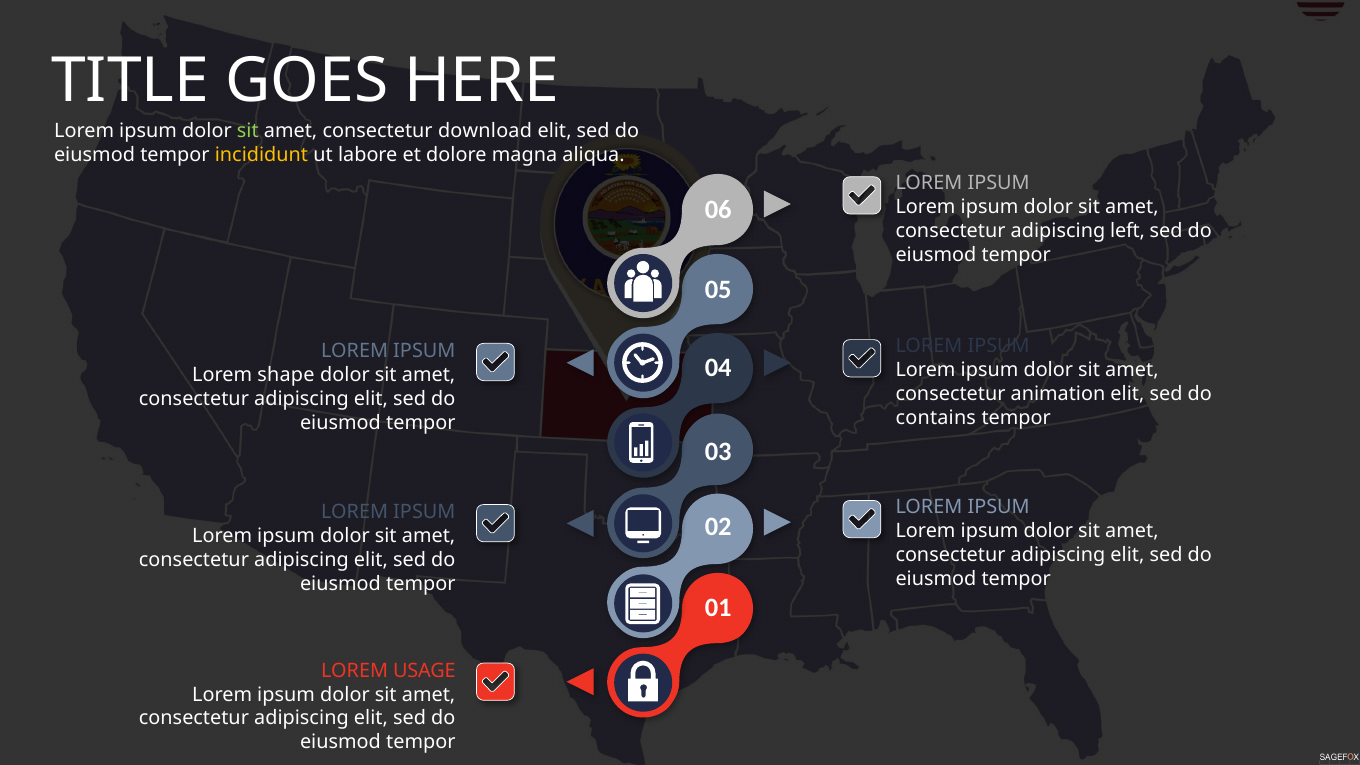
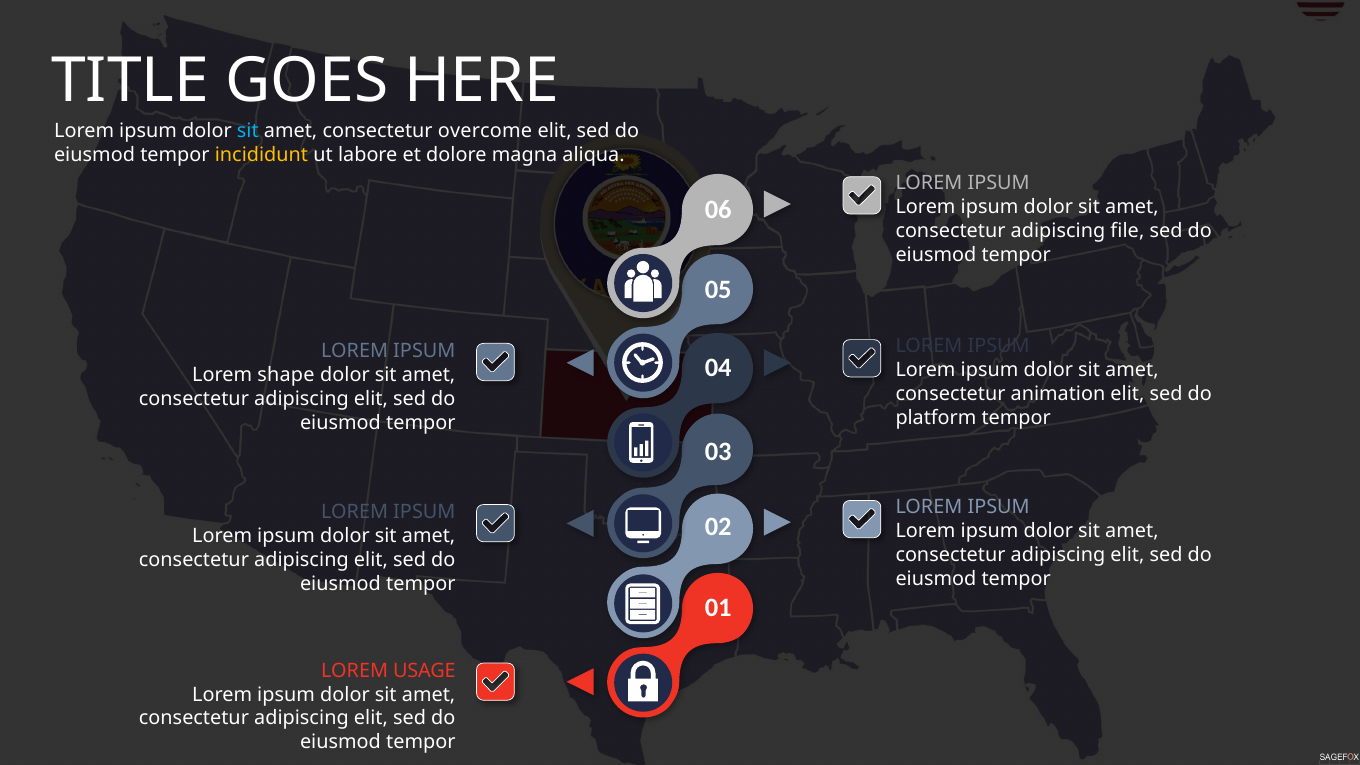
sit at (248, 131) colour: light green -> light blue
download: download -> overcome
left: left -> file
contains: contains -> platform
